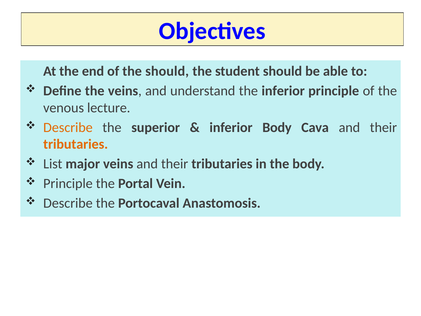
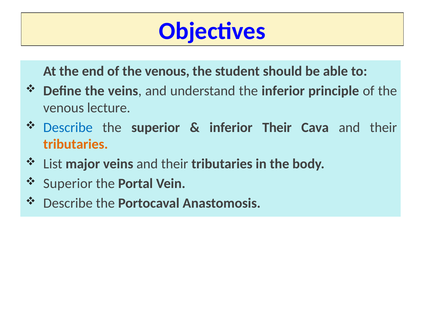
end of the should: should -> venous
Describe at (68, 127) colour: orange -> blue
inferior Body: Body -> Their
Principle at (68, 183): Principle -> Superior
